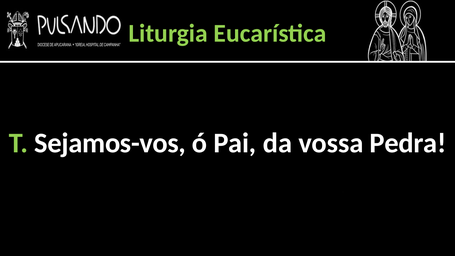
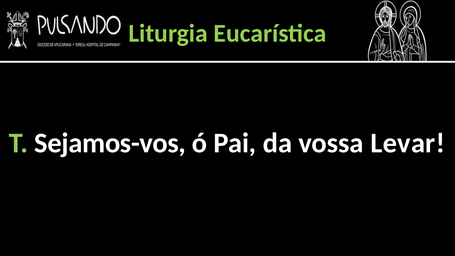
Pedra: Pedra -> Levar
